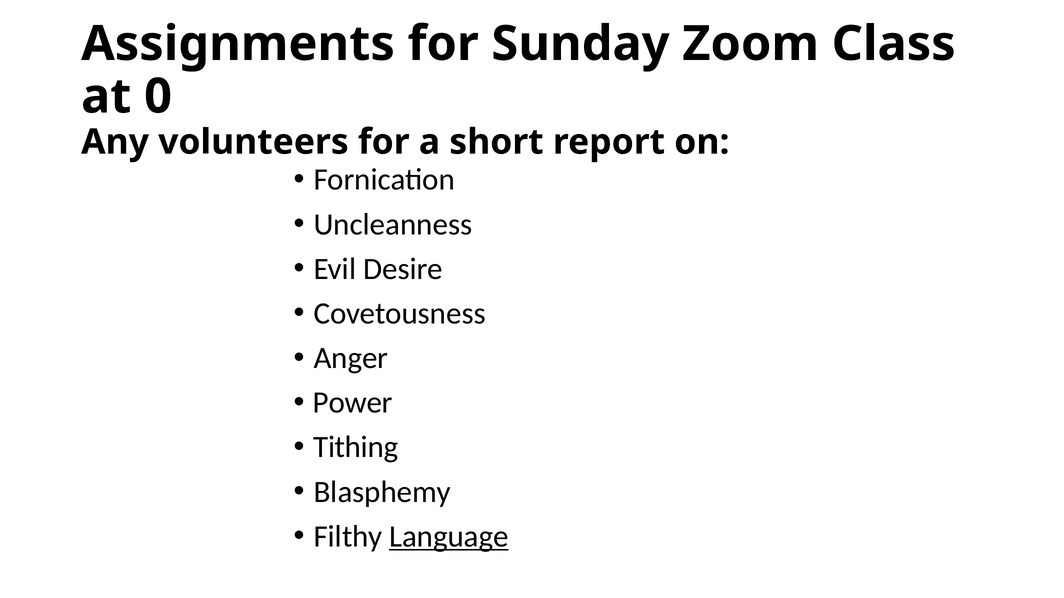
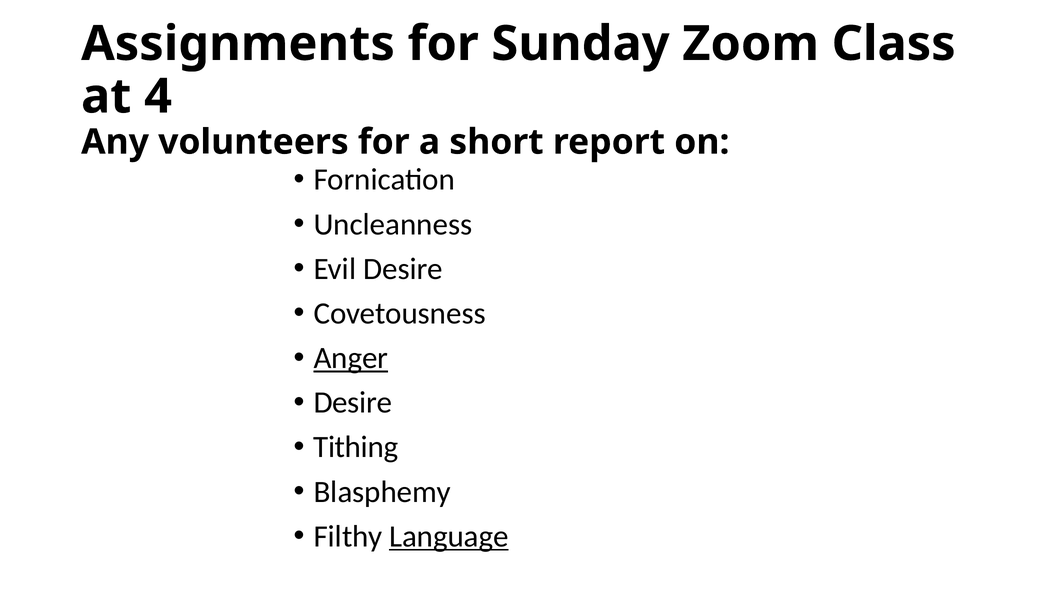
0: 0 -> 4
Anger underline: none -> present
Power at (353, 403): Power -> Desire
